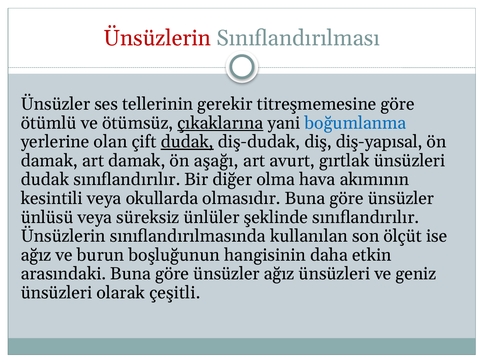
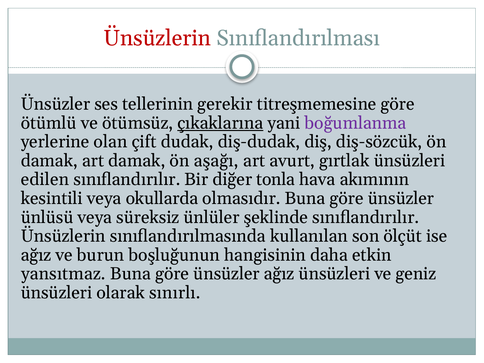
boğumlanma colour: blue -> purple
dudak at (187, 142) underline: present -> none
diş-yapısal: diş-yapısal -> diş-sözcük
dudak at (45, 180): dudak -> edilen
olma: olma -> tonla
arasındaki: arasındaki -> yansıtmaz
çeşitli: çeşitli -> sınırlı
